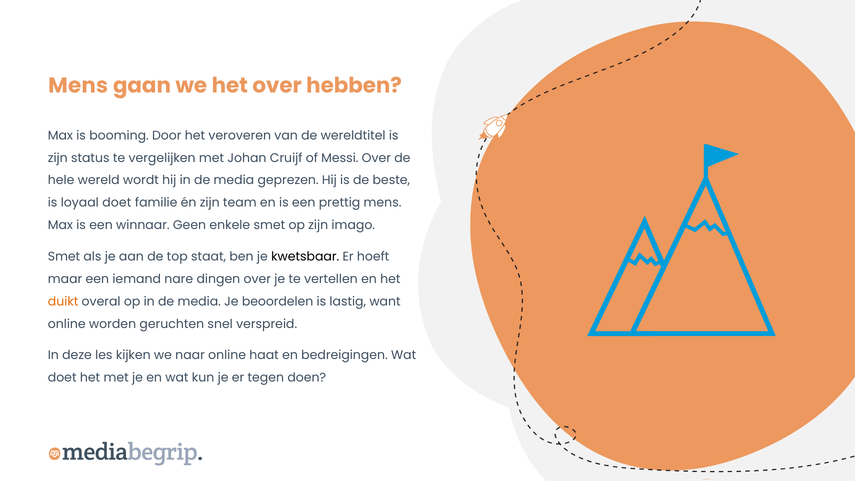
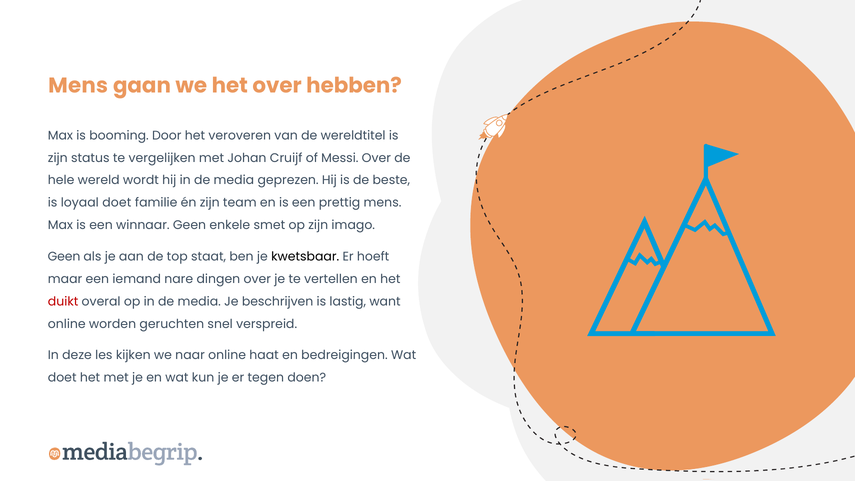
Smet at (64, 257): Smet -> Geen
duikt colour: orange -> red
beoordelen: beoordelen -> beschrijven
